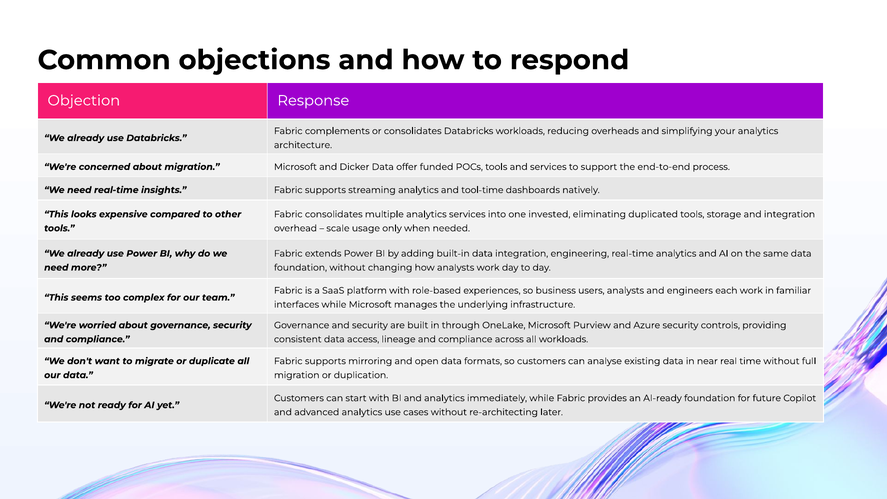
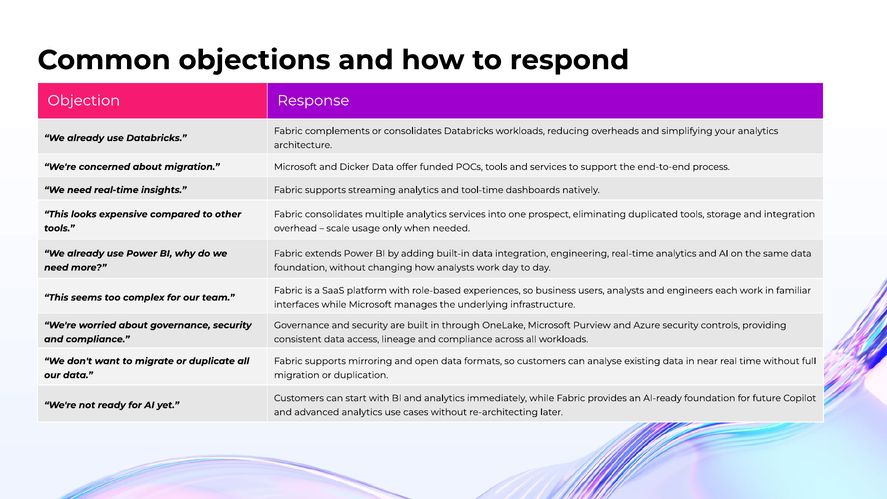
invested: invested -> prospect
